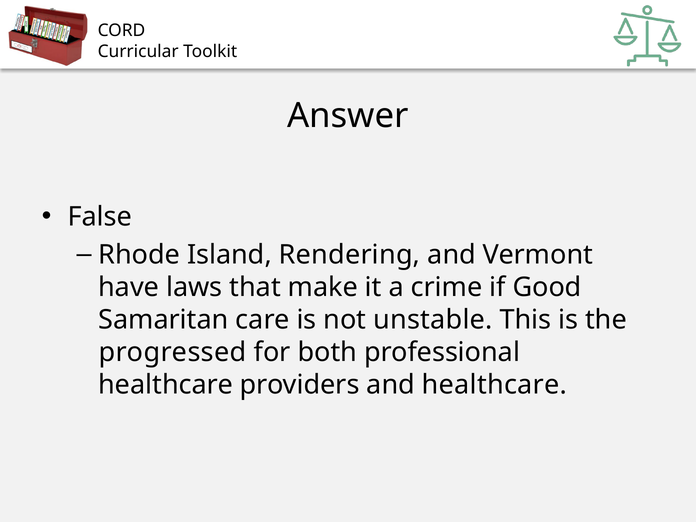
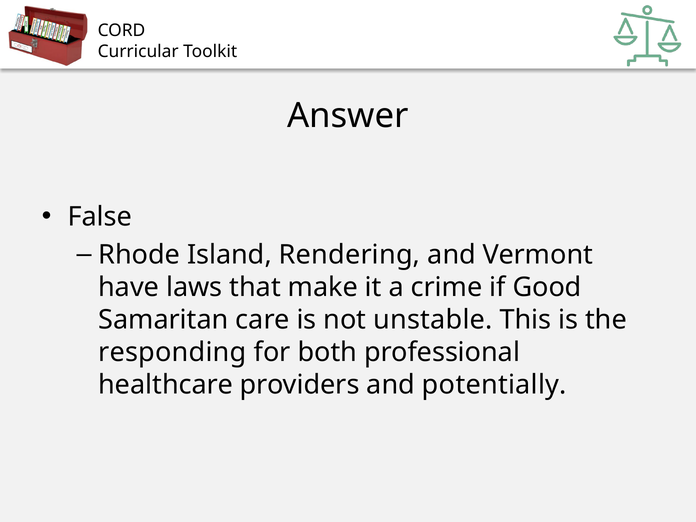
progressed: progressed -> responding
and healthcare: healthcare -> potentially
